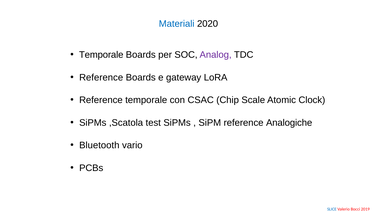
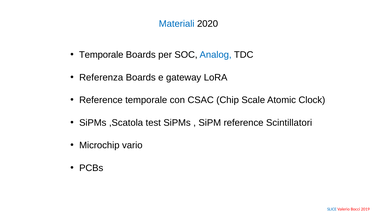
Analog colour: purple -> blue
Reference at (101, 77): Reference -> Referenza
Analogiche: Analogiche -> Scintillatori
Bluetooth: Bluetooth -> Microchip
